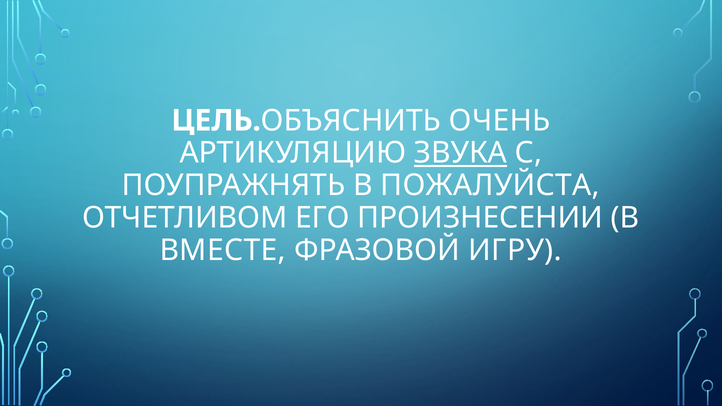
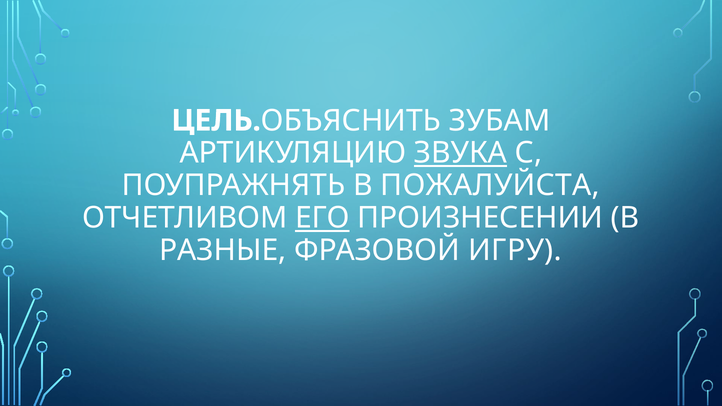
ОЧЕНЬ: ОЧЕНЬ -> ЗУБАМ
ЕГО underline: none -> present
ВМЕСТЕ: ВМЕСТЕ -> РАЗНЫЕ
